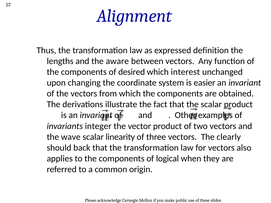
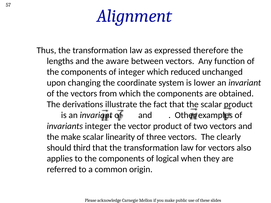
definition: definition -> therefore
of desired: desired -> integer
interest: interest -> reduced
easier: easier -> lower
the wave: wave -> make
back: back -> third
